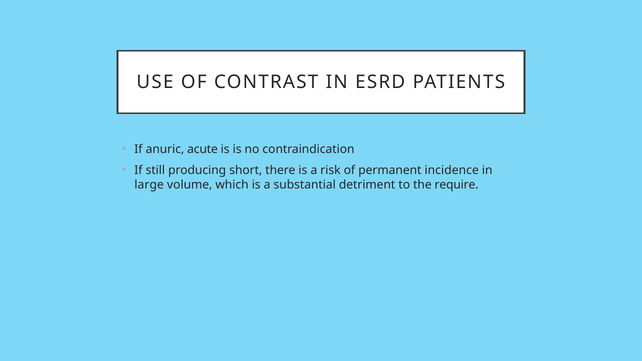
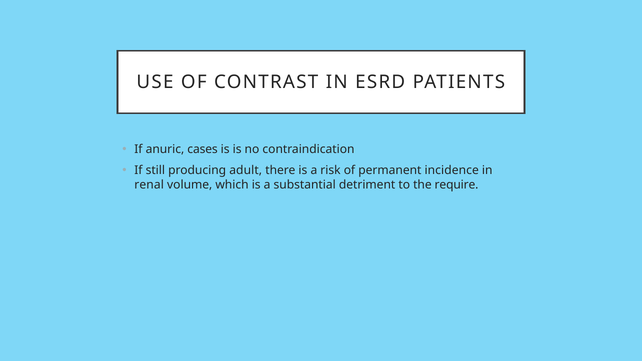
acute: acute -> cases
short: short -> adult
large: large -> renal
